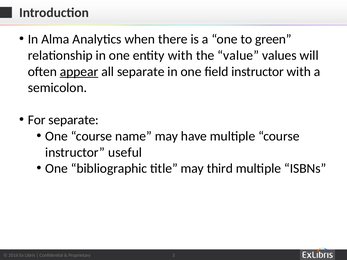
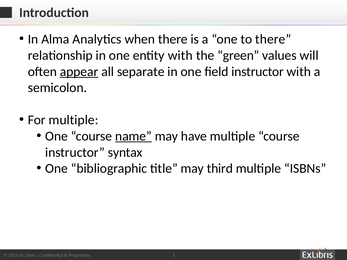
to green: green -> there
value: value -> green
For separate: separate -> multiple
name underline: none -> present
useful: useful -> syntax
